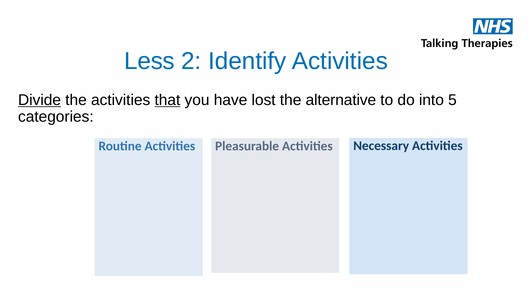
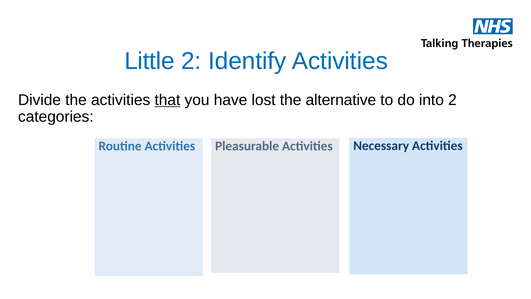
Less: Less -> Little
Divide underline: present -> none
into 5: 5 -> 2
